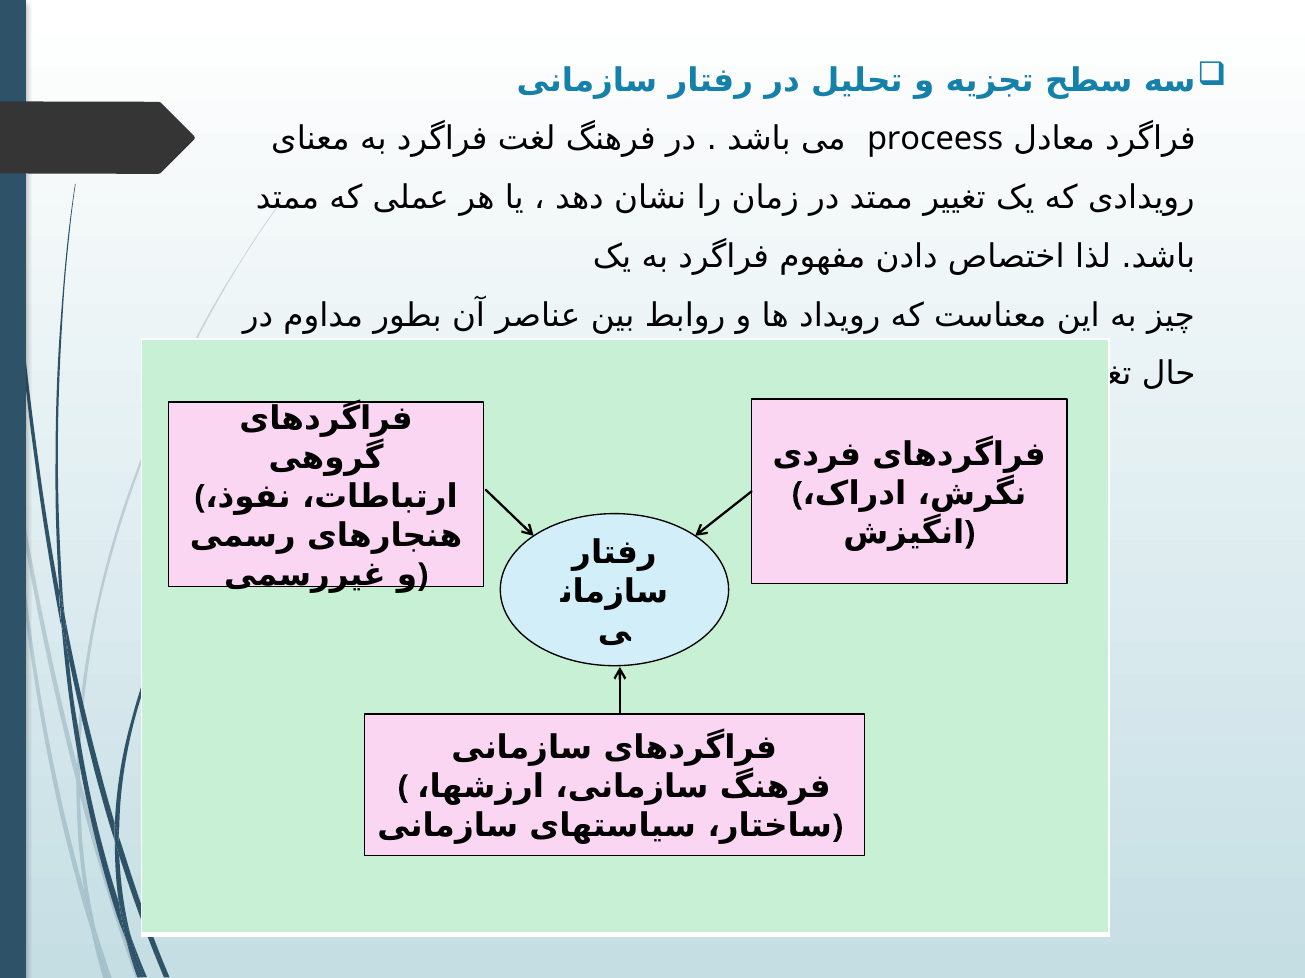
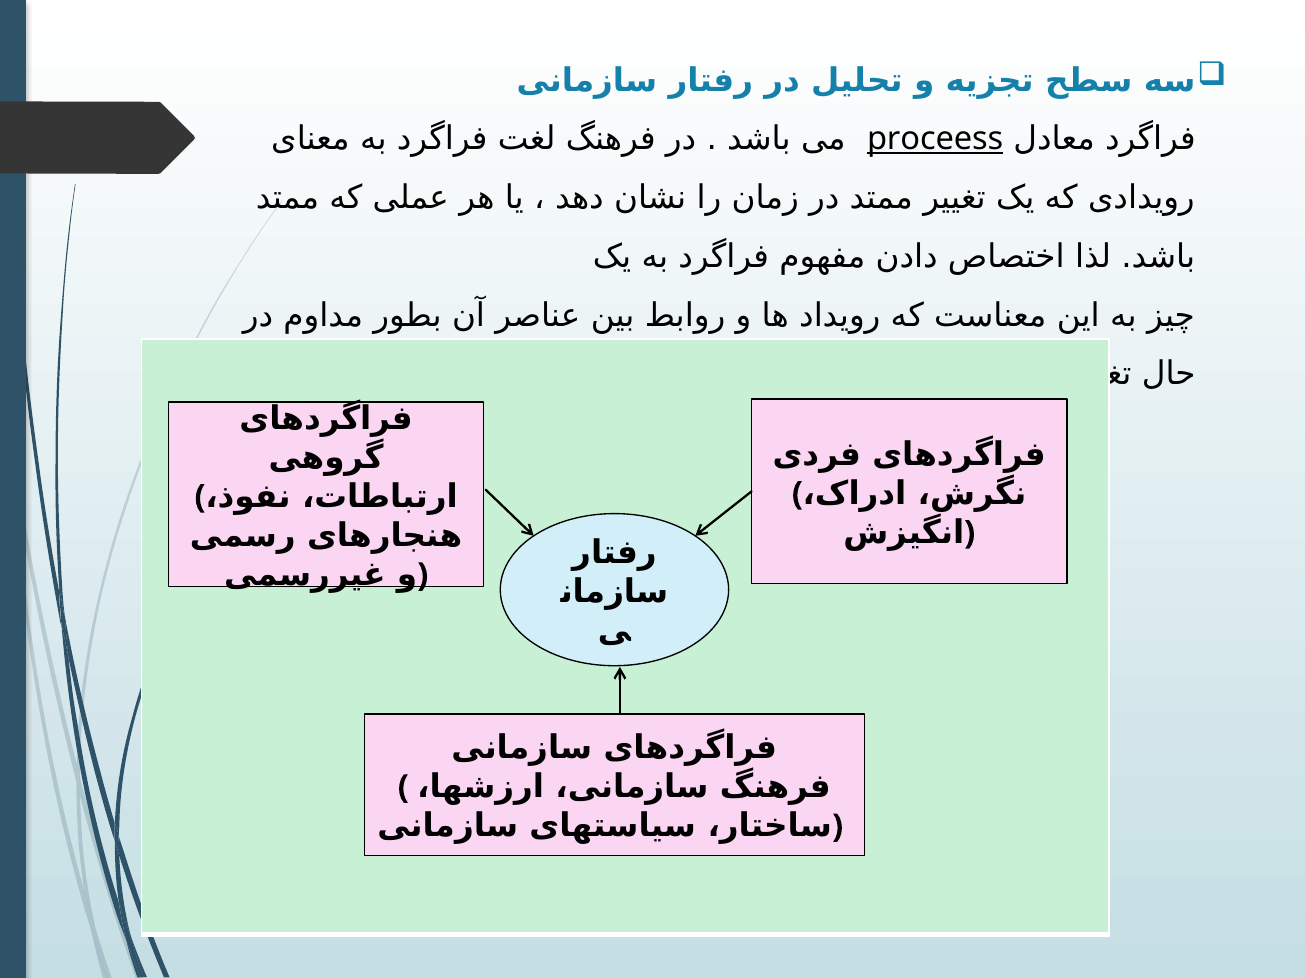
proceess underline: none -> present
